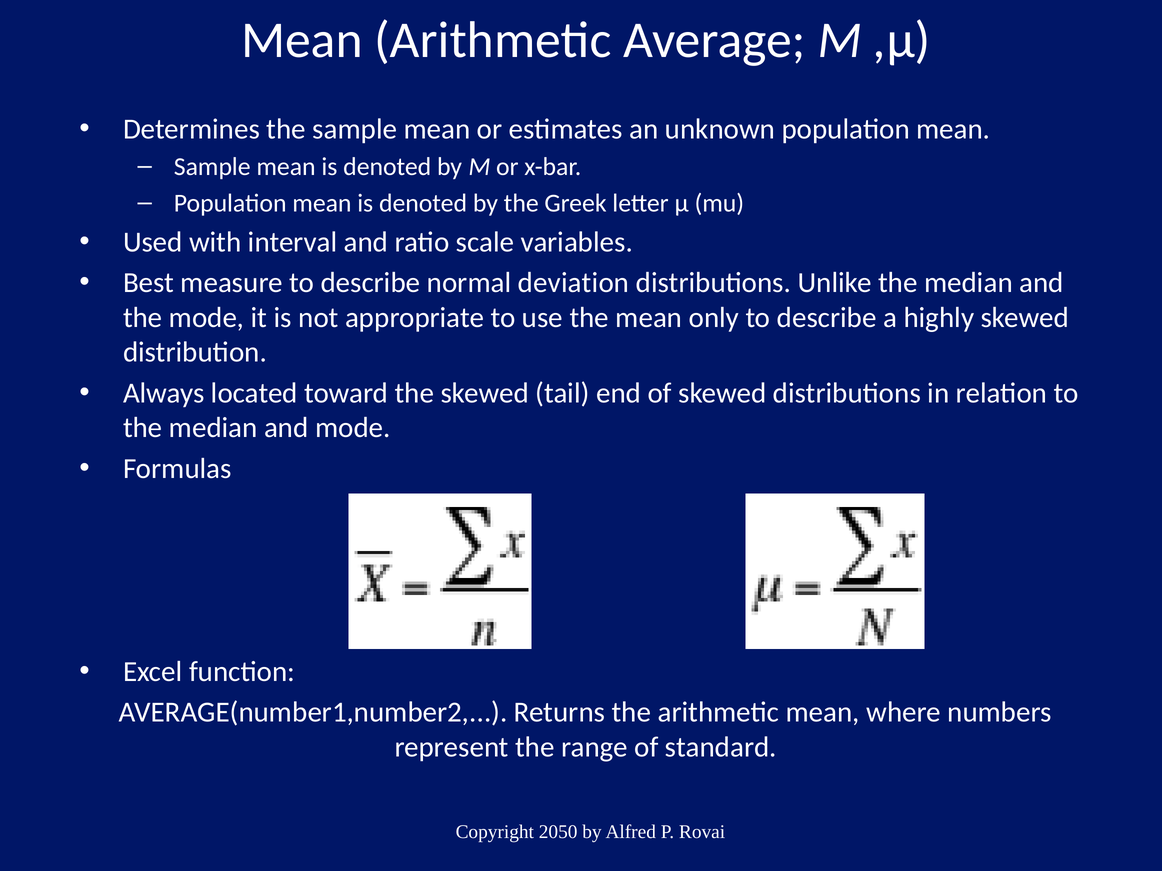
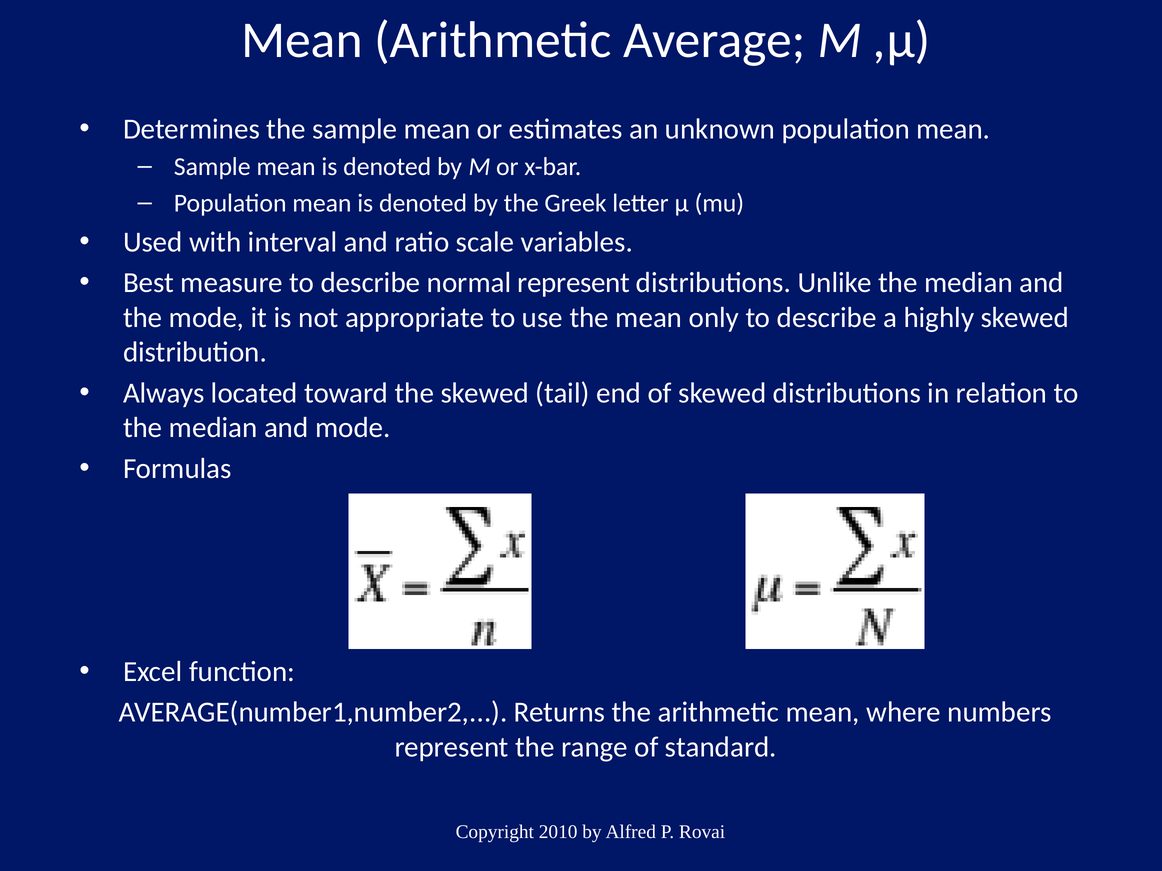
normal deviation: deviation -> represent
2050: 2050 -> 2010
